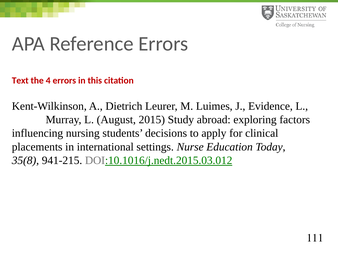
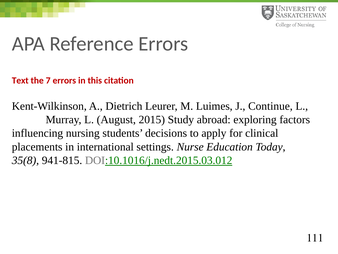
4: 4 -> 7
Evidence: Evidence -> Continue
941-215: 941-215 -> 941-815
